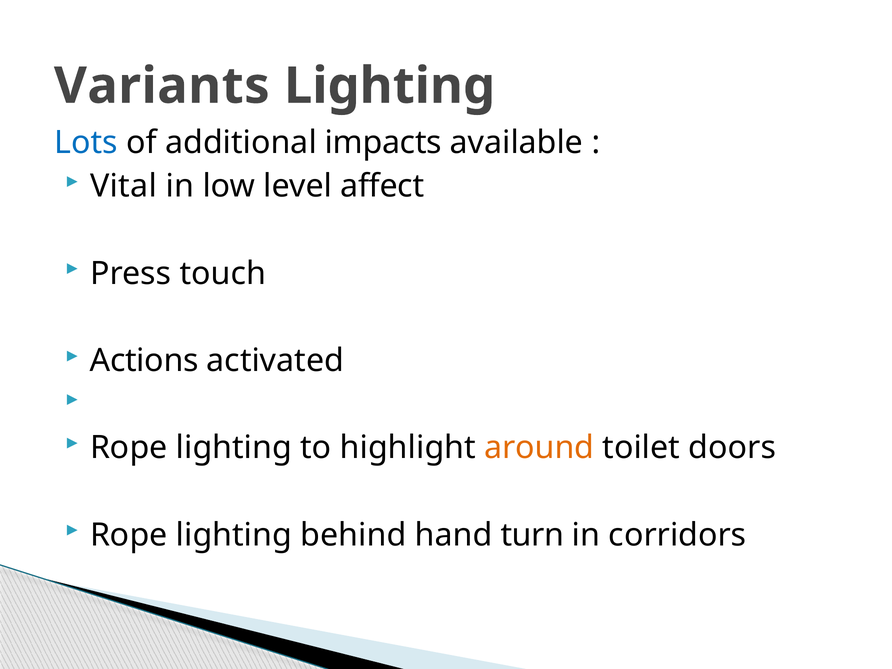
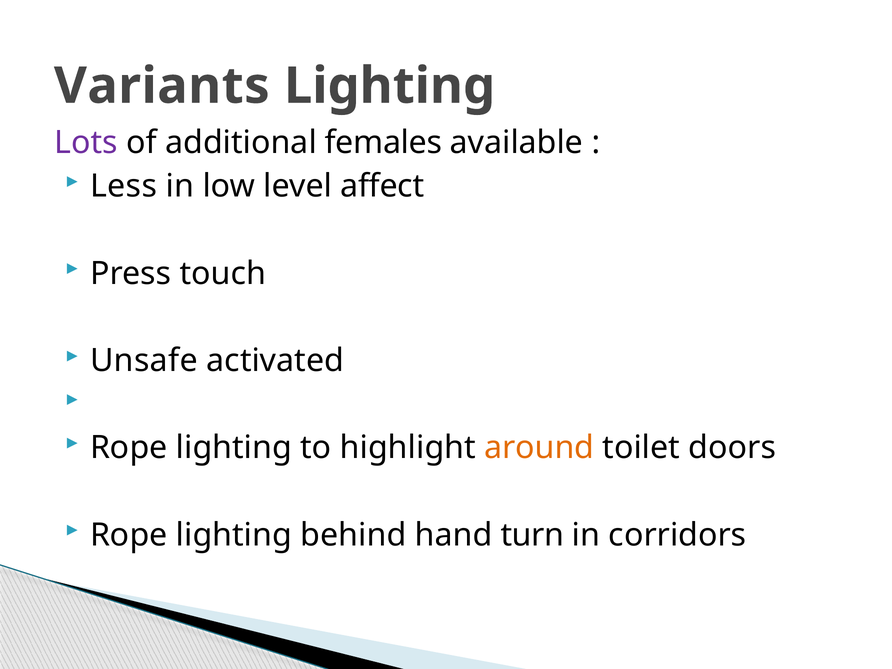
Lots colour: blue -> purple
impacts: impacts -> females
Vital: Vital -> Less
Actions: Actions -> Unsafe
